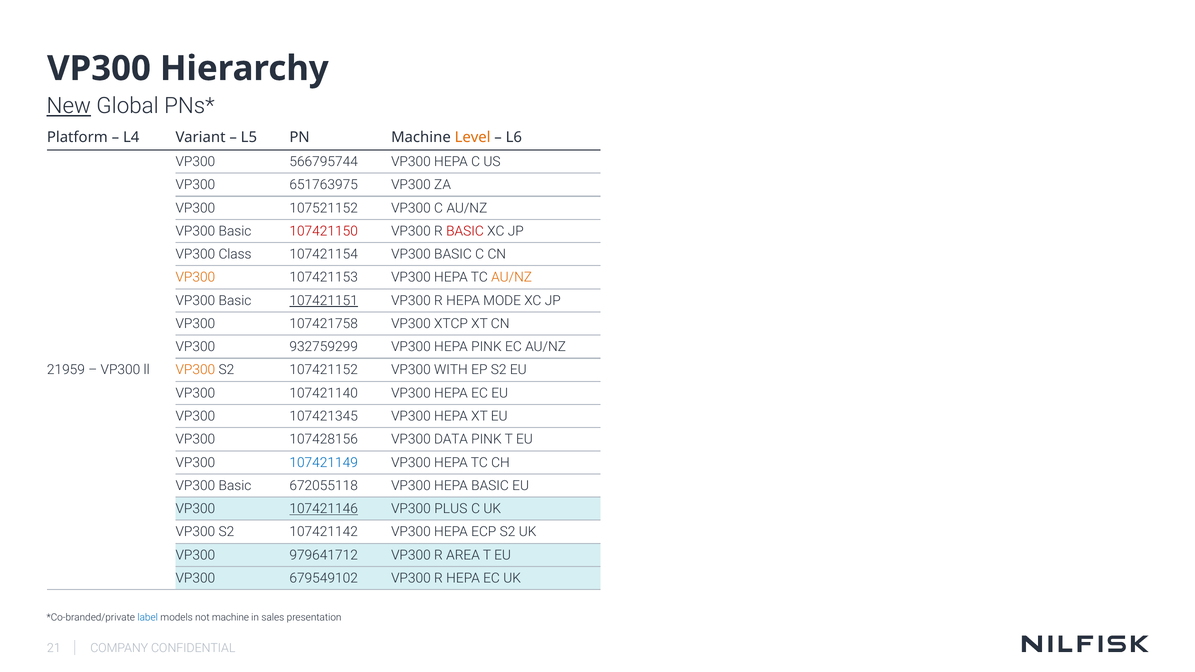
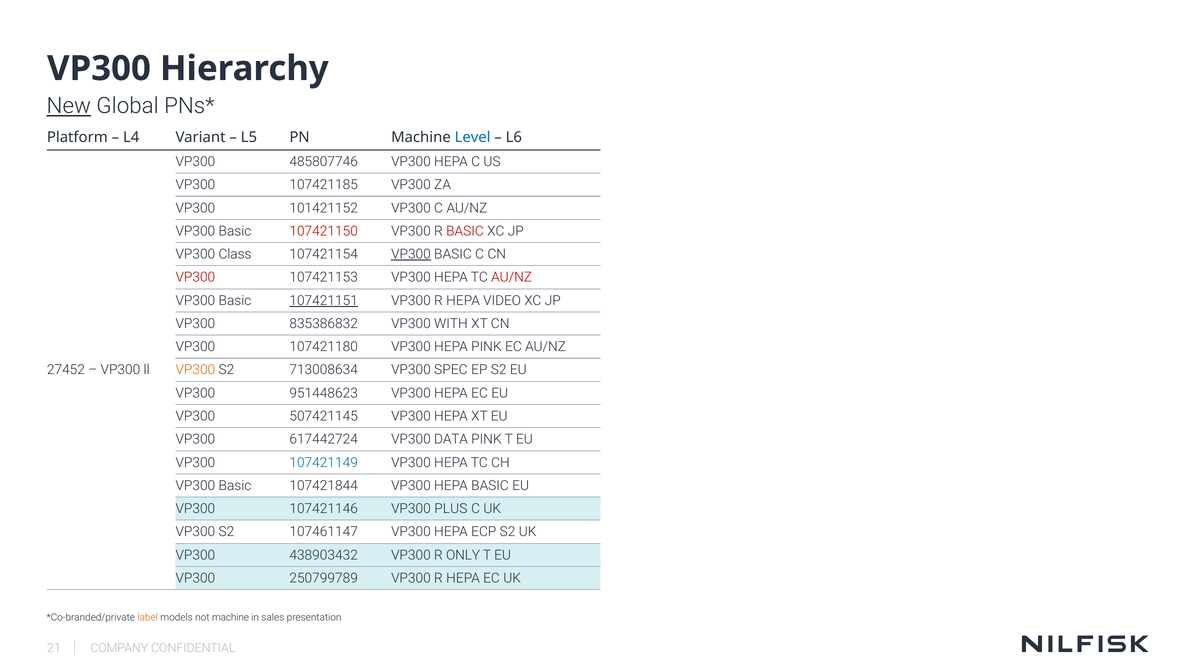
Level colour: orange -> blue
566795744: 566795744 -> 485807746
651763975: 651763975 -> 107421185
107521152: 107521152 -> 101421152
VP300 at (411, 254) underline: none -> present
VP300 at (195, 277) colour: orange -> red
AU/NZ at (512, 277) colour: orange -> red
MODE: MODE -> VIDEO
107421758: 107421758 -> 835386832
XTCP: XTCP -> WITH
932759299: 932759299 -> 107421180
21959: 21959 -> 27452
107421152: 107421152 -> 713008634
WITH: WITH -> SPEC
107421140: 107421140 -> 951448623
107421345: 107421345 -> 507421145
107428156: 107428156 -> 617442724
672055118: 672055118 -> 107421844
107421146 underline: present -> none
107421142: 107421142 -> 107461147
979641712: 979641712 -> 438903432
AREA: AREA -> ONLY
679549102: 679549102 -> 250799789
label colour: blue -> orange
